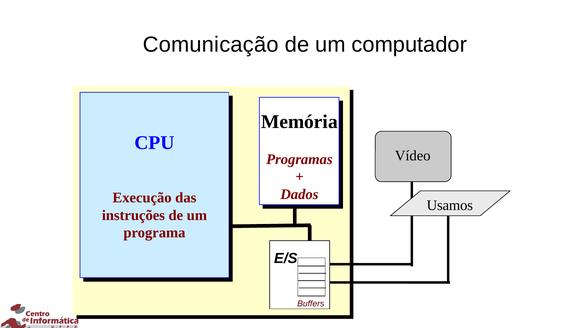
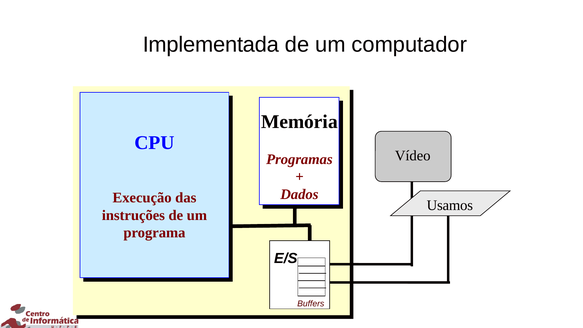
Comunicação: Comunicação -> Implementada
